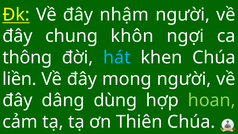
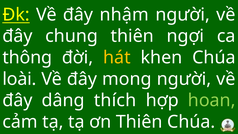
chung khôn: khôn -> thiên
hát colour: light blue -> yellow
liền: liền -> loài
dùng: dùng -> thích
